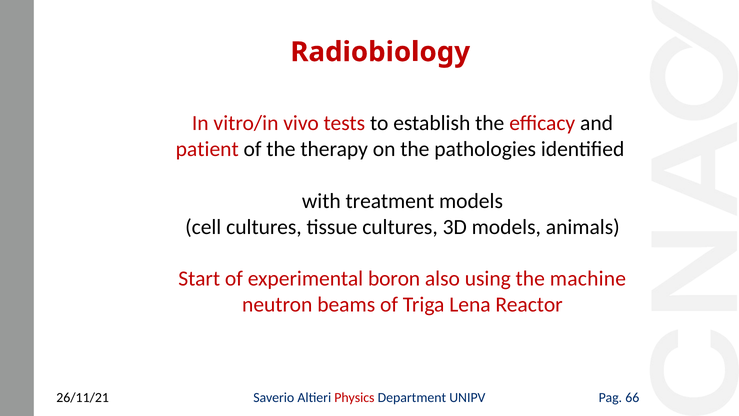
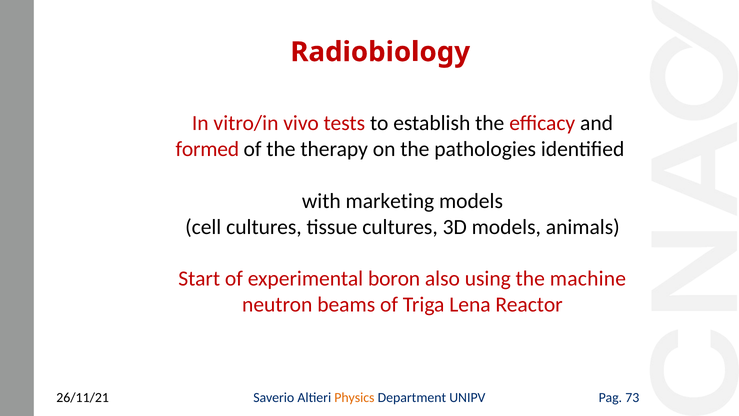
patient: patient -> formed
treatment: treatment -> marketing
Physics colour: red -> orange
66: 66 -> 73
